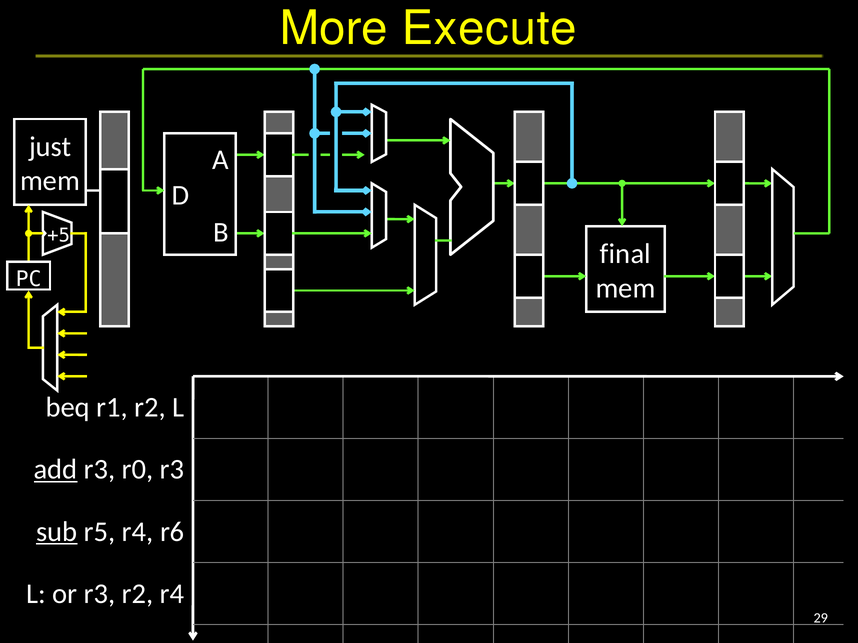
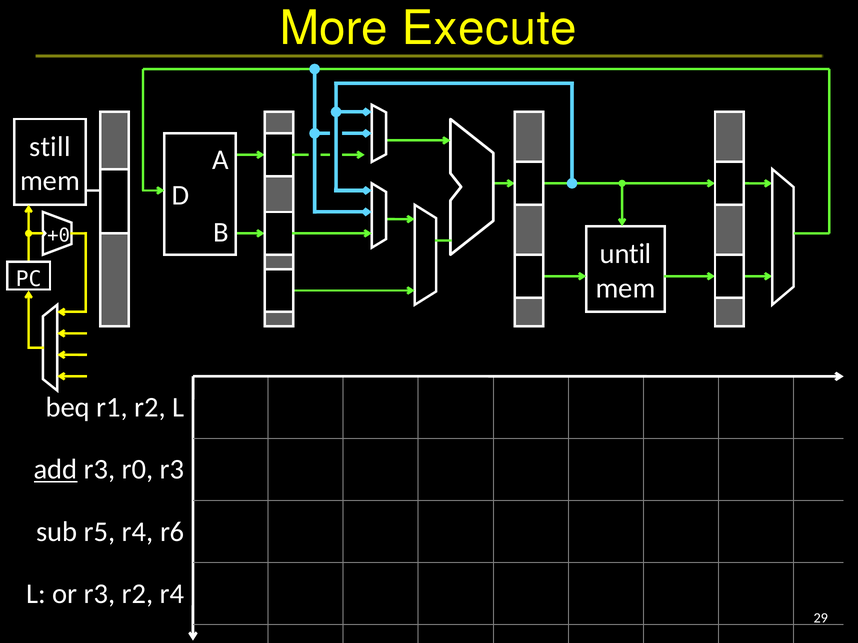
just: just -> still
+5: +5 -> +0
final: final -> until
sub underline: present -> none
